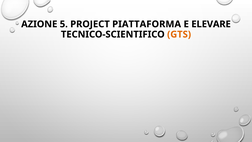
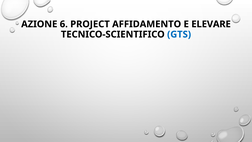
5: 5 -> 6
PIATTAFORMA: PIATTAFORMA -> AFFIDAMENTO
GTS colour: orange -> blue
